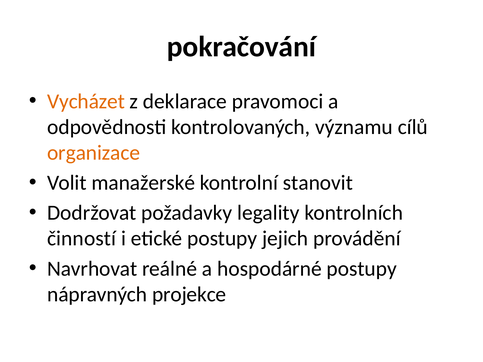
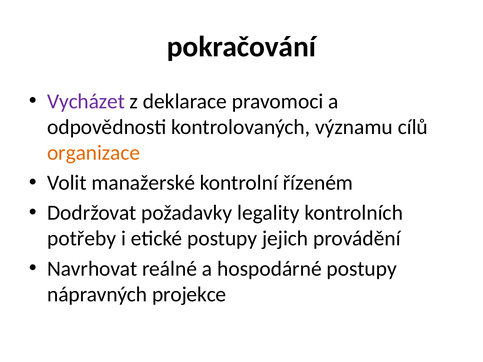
Vycházet colour: orange -> purple
stanovit: stanovit -> řízeném
činností: činností -> potřeby
